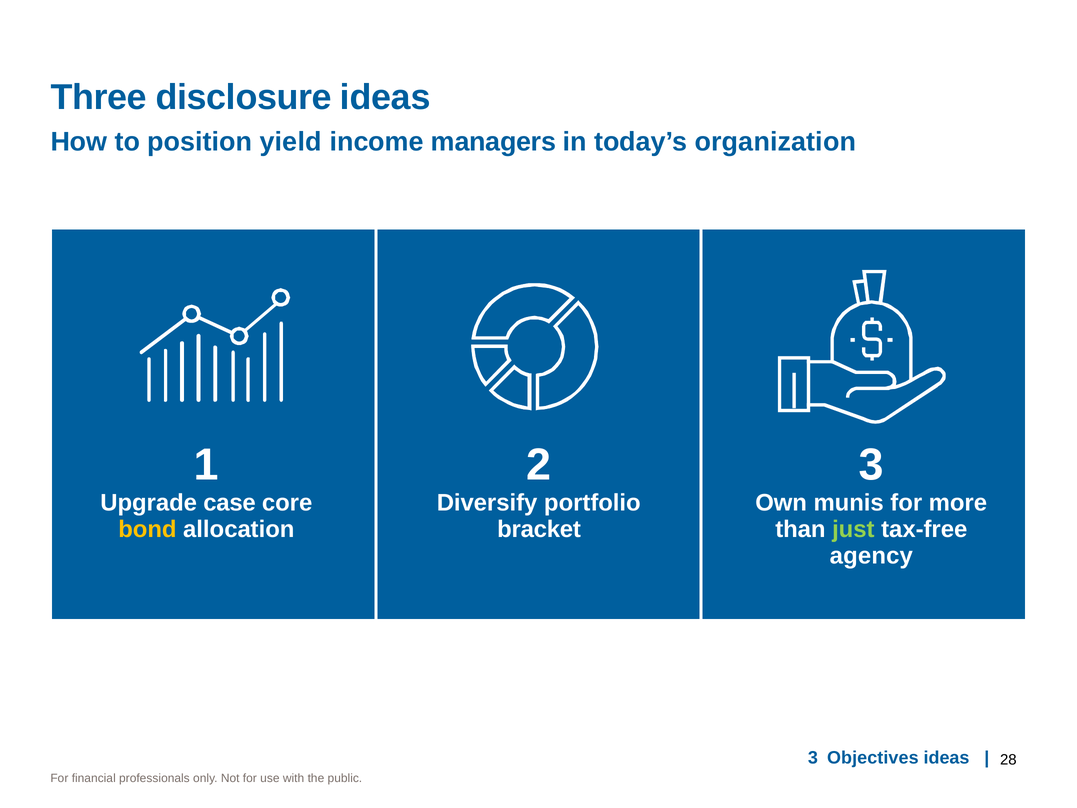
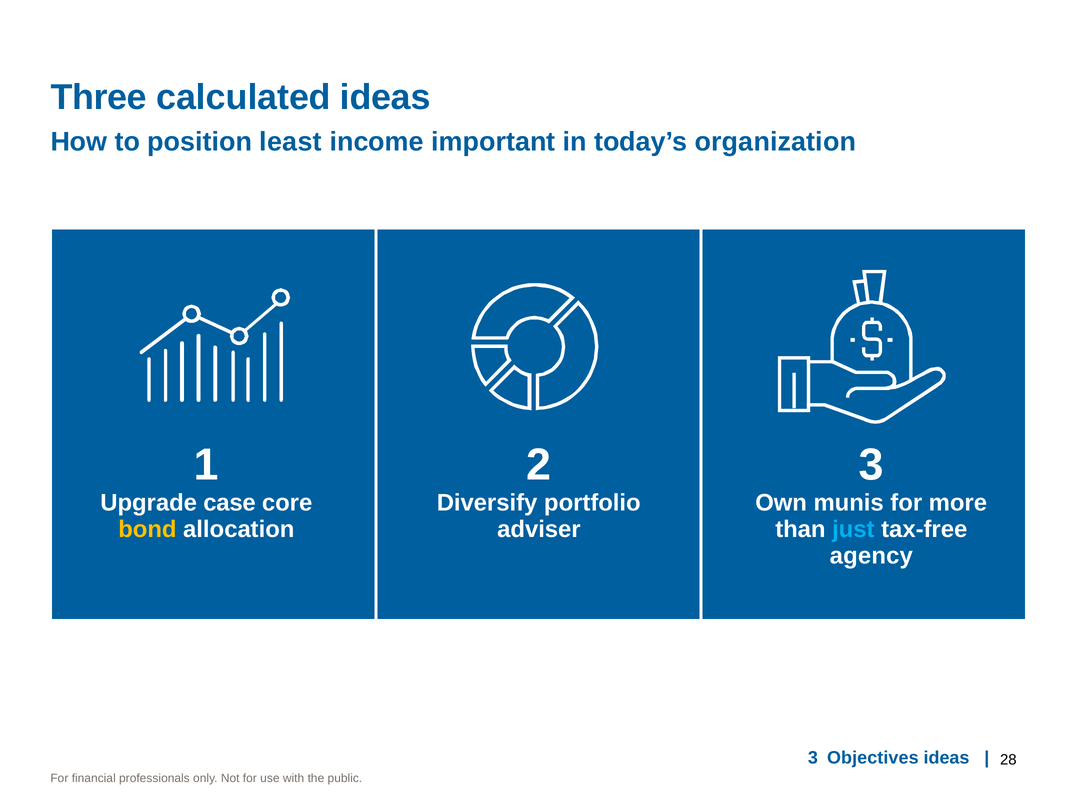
disclosure: disclosure -> calculated
yield: yield -> least
managers: managers -> important
bracket: bracket -> adviser
just colour: light green -> light blue
